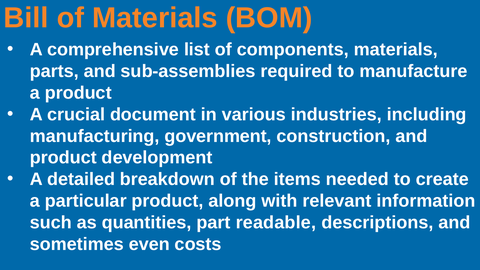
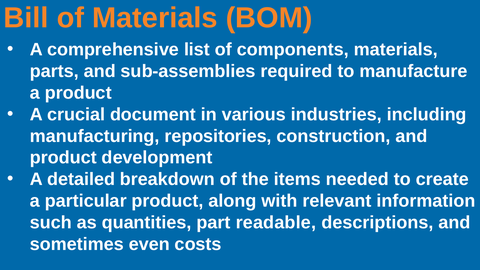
government: government -> repositories
